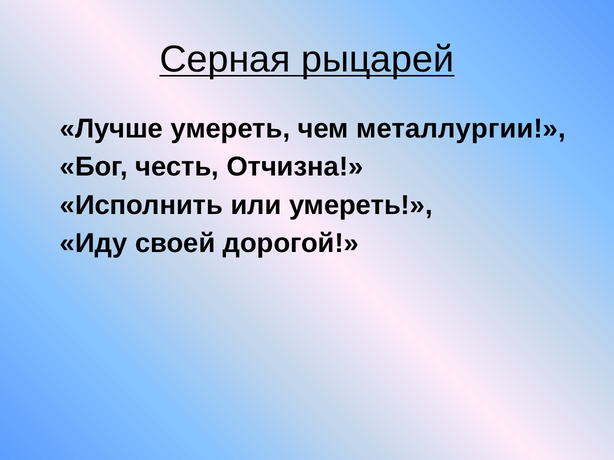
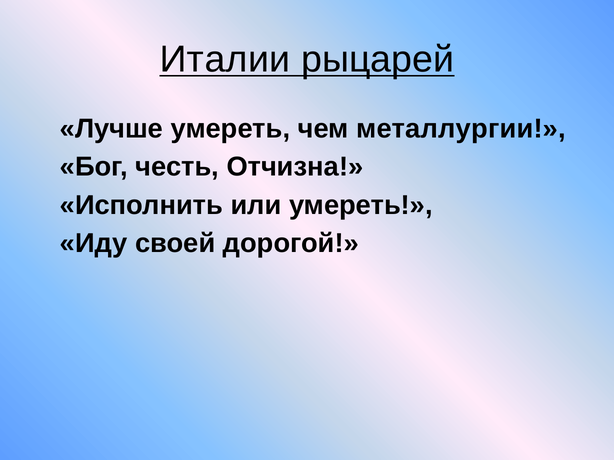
Серная: Серная -> Италии
